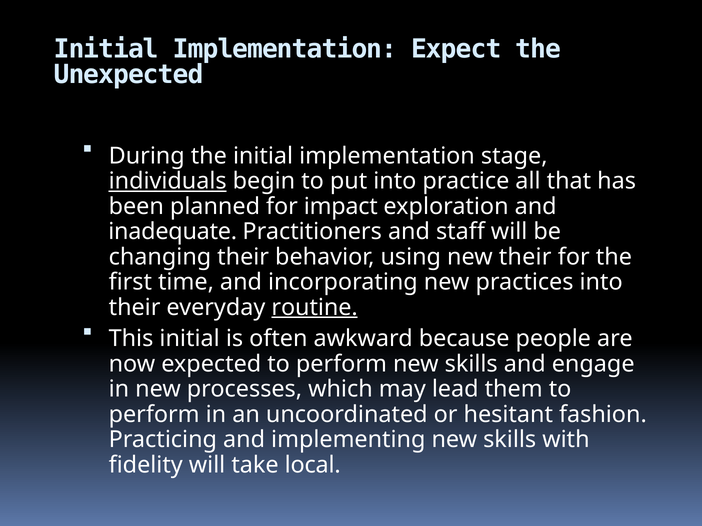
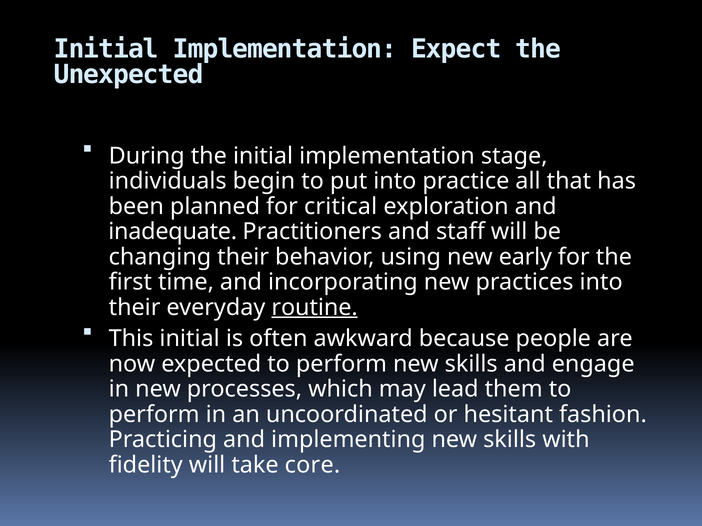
individuals underline: present -> none
impact: impact -> critical
new their: their -> early
local: local -> core
